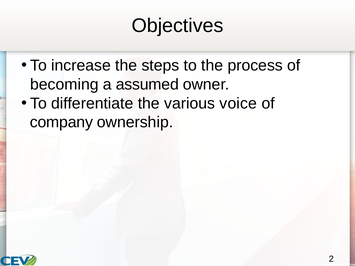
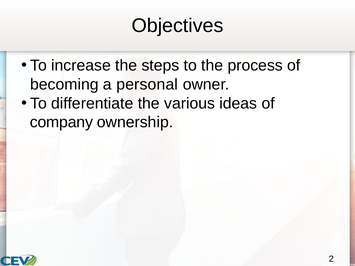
assumed: assumed -> personal
voice: voice -> ideas
